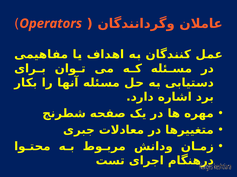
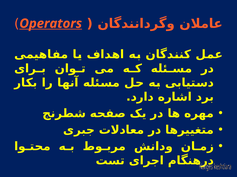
Operators underline: none -> present
